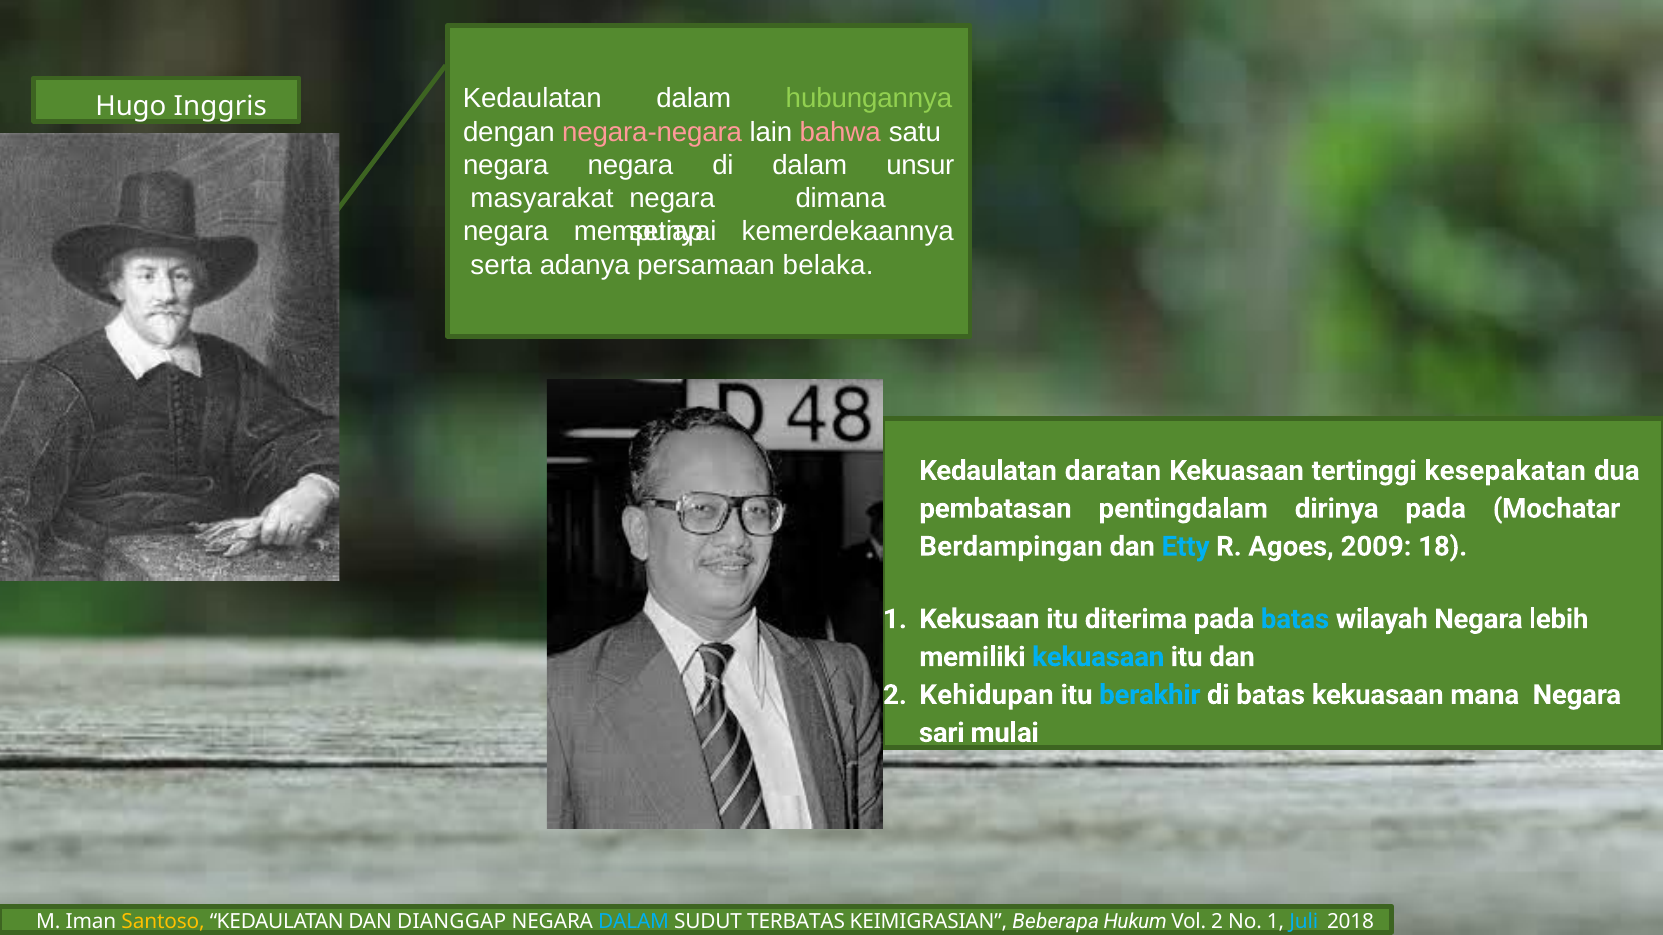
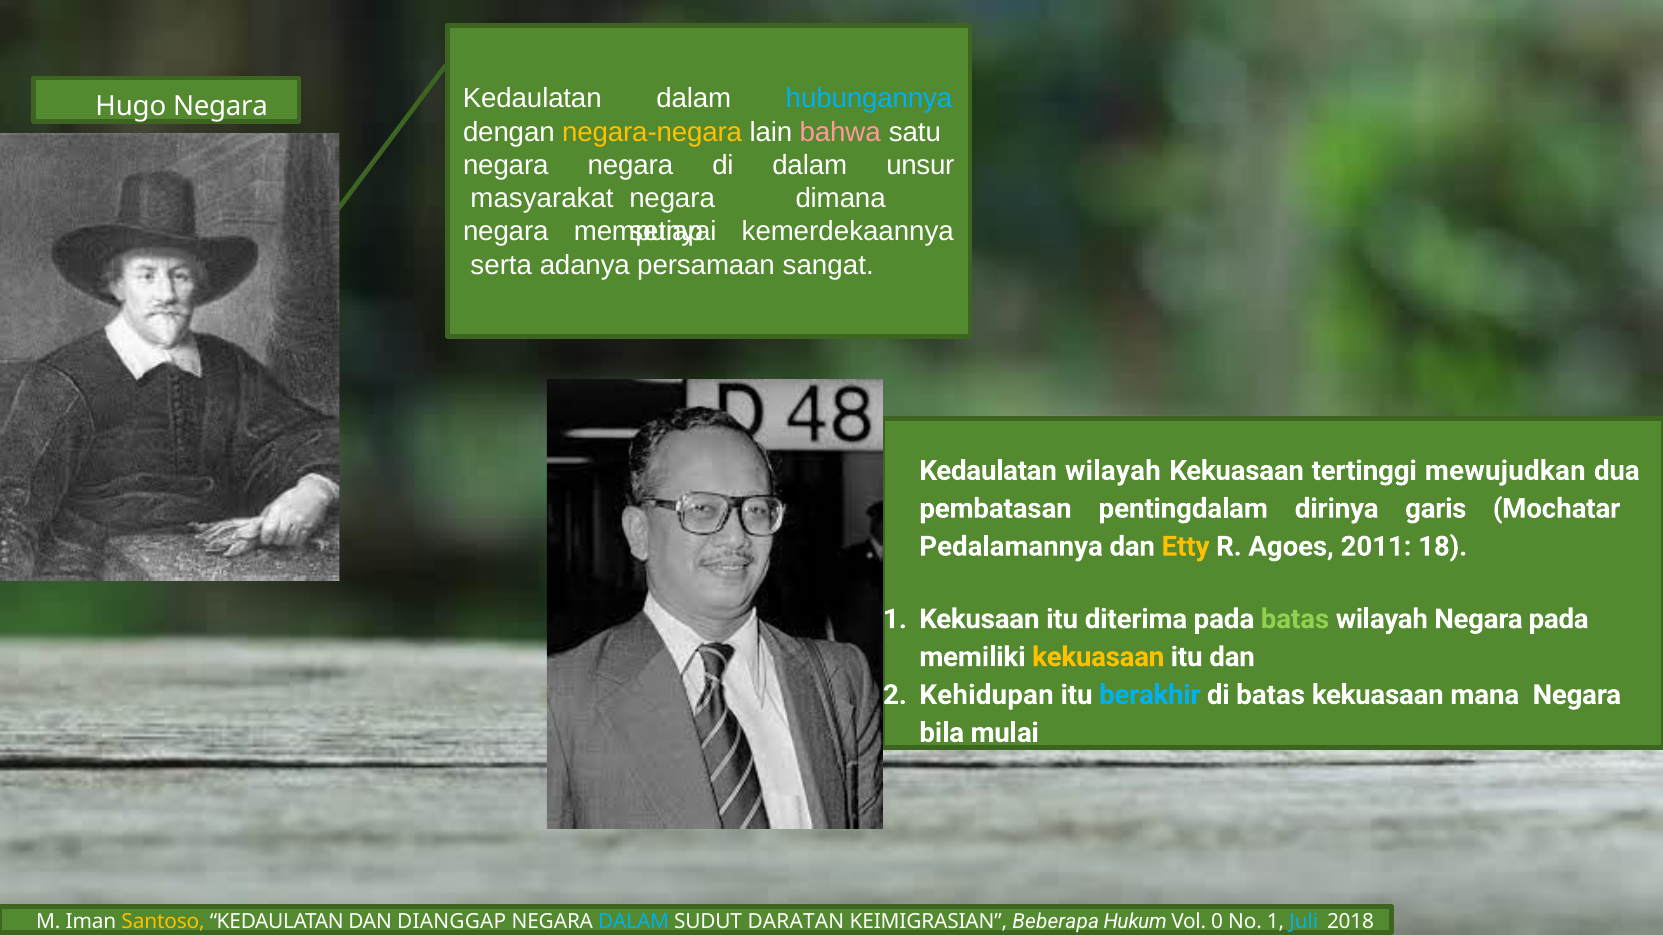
hubungannya colour: light green -> light blue
Hugo Inggris: Inggris -> Negara
negara-negara colour: pink -> yellow
belaka: belaka -> sangat
Kedaulatan daratan: daratan -> wilayah
kesepakatan: kesepakatan -> mewujudkan
dirinya pada: pada -> garis
Berdampingan: Berdampingan -> Pedalamannya
Etty colour: light blue -> yellow
2009: 2009 -> 2011
batas at (1295, 619) colour: light blue -> light green
Negara lebih: lebih -> pada
kekuasaan at (1098, 657) colour: light blue -> yellow
sari: sari -> bila
TERBATAS: TERBATAS -> DARATAN
Vol 2: 2 -> 0
